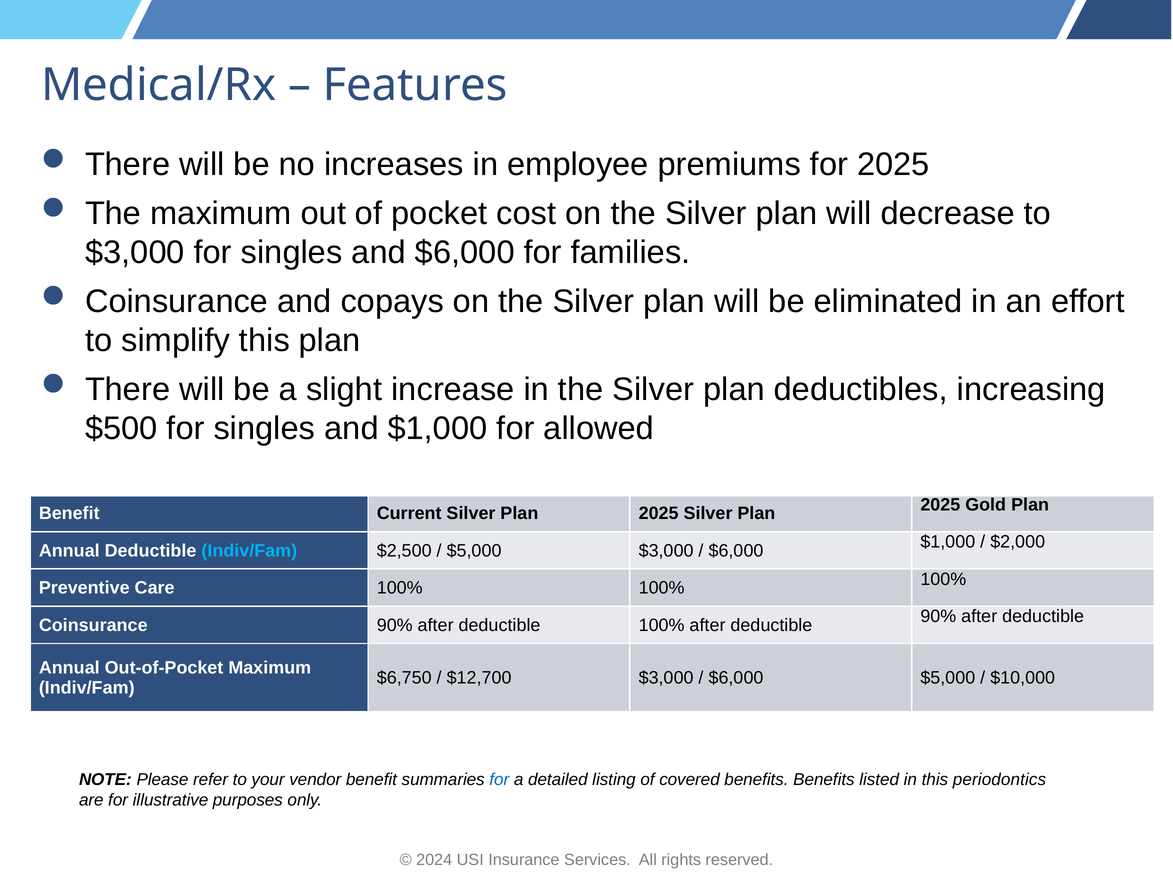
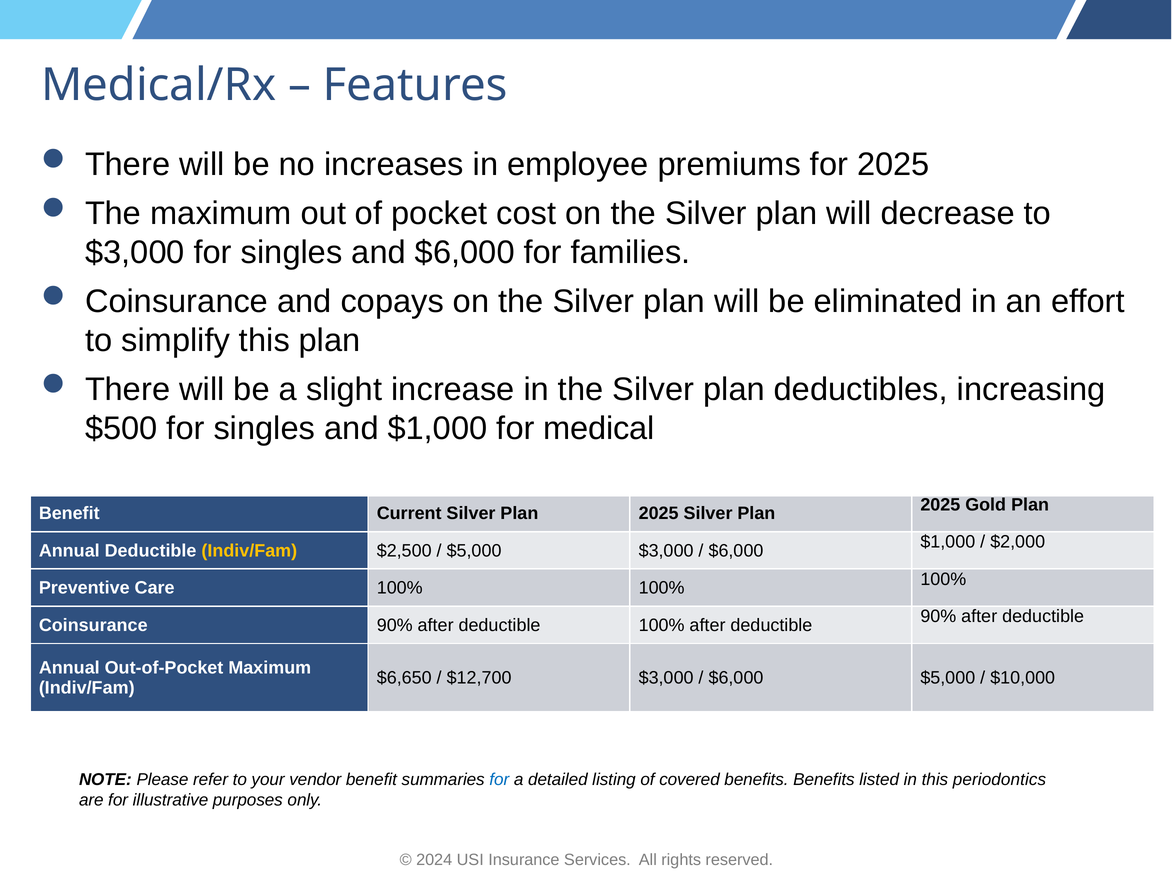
allowed: allowed -> medical
Indiv/Fam at (249, 550) colour: light blue -> yellow
$6,750: $6,750 -> $6,650
